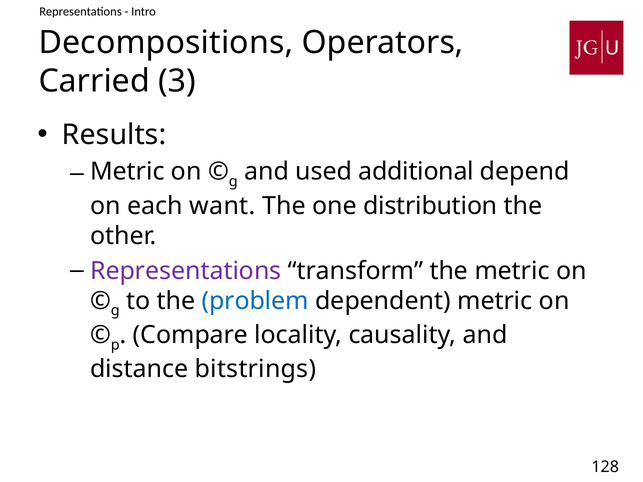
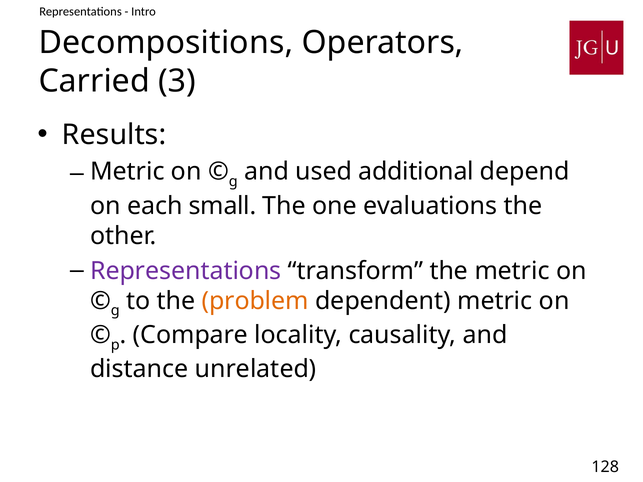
want: want -> small
distribution: distribution -> evaluations
problem colour: blue -> orange
bitstrings: bitstrings -> unrelated
